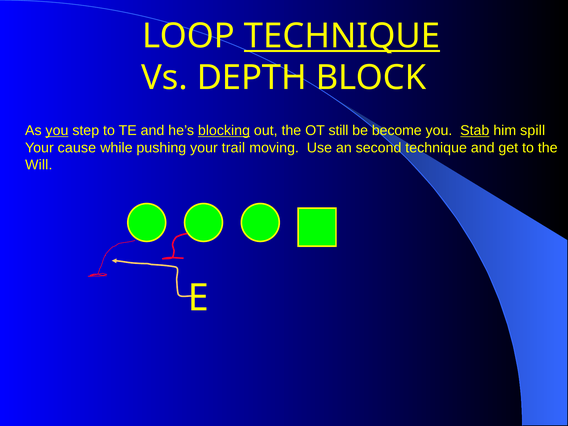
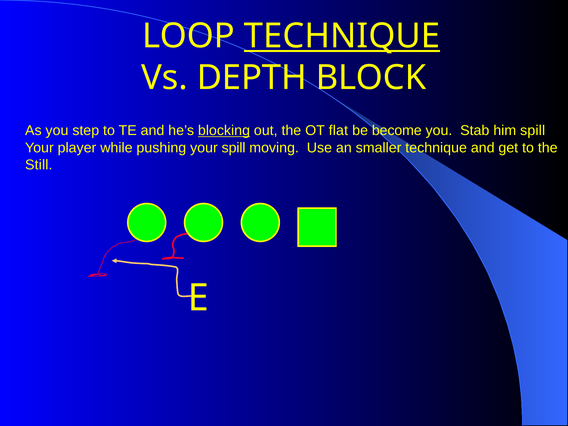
you at (57, 131) underline: present -> none
still: still -> flat
Stab underline: present -> none
cause: cause -> player
your trail: trail -> spill
second: second -> smaller
Will: Will -> Still
